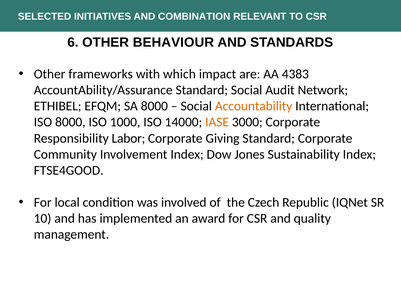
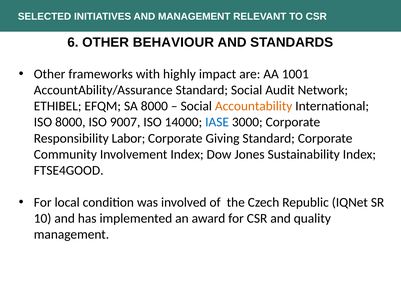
AND COMBINATION: COMBINATION -> MANAGEMENT
which: which -> highly
4383: 4383 -> 1001
1000: 1000 -> 9007
IASE colour: orange -> blue
